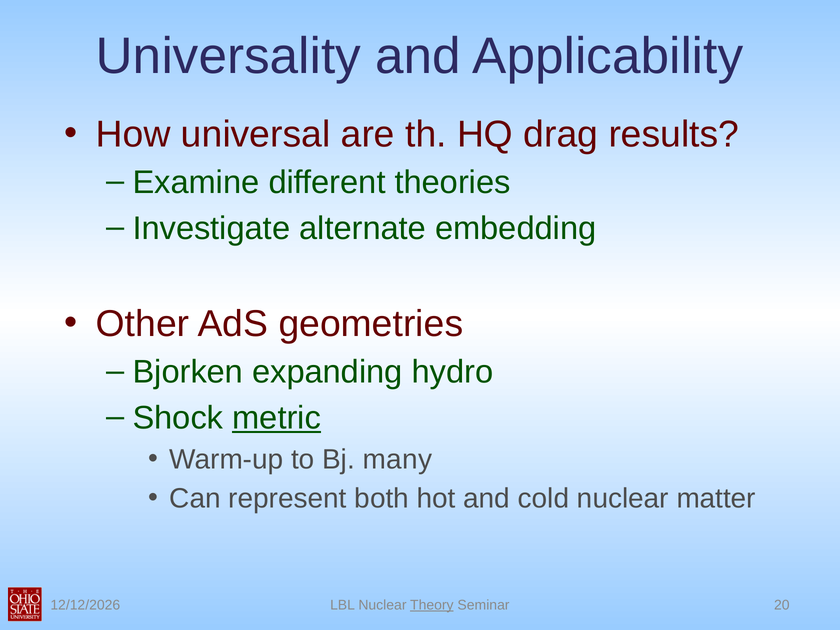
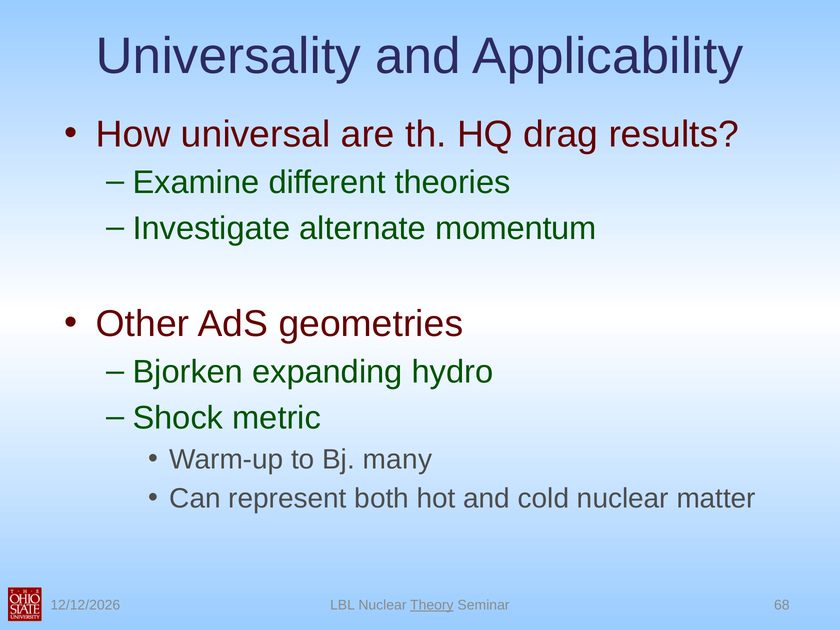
embedding: embedding -> momentum
metric underline: present -> none
20: 20 -> 68
